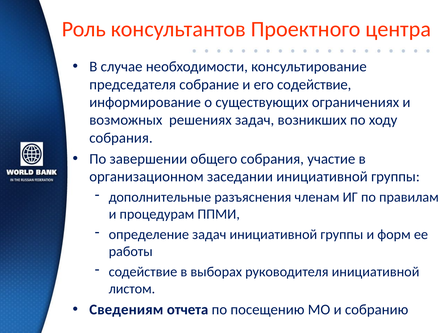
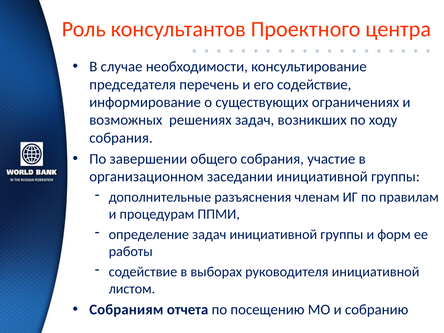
собрание: собрание -> перечень
Сведениям: Сведениям -> Собраниям
